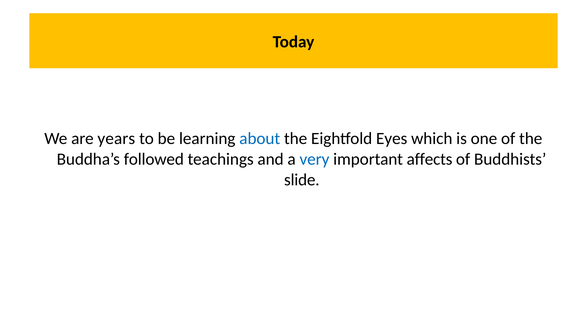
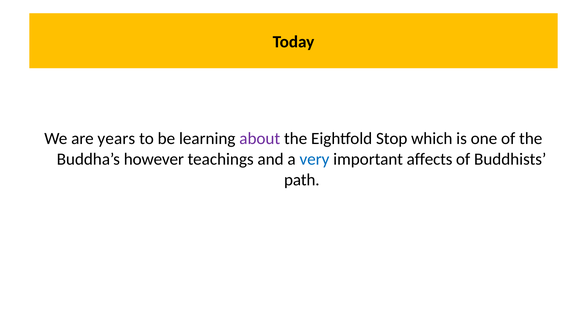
about colour: blue -> purple
Eyes: Eyes -> Stop
followed: followed -> however
slide: slide -> path
